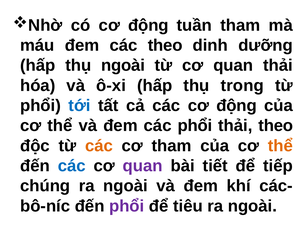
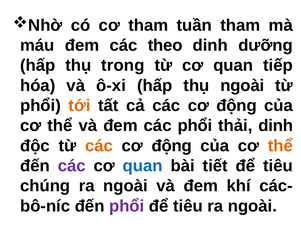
có cơ động: động -> tham
thụ ngoài: ngoài -> trong
quan thải: thải -> tiếp
thụ trong: trong -> ngoài
tới colour: blue -> orange
thải theo: theo -> dinh
tham at (172, 146): tham -> động
các at (72, 166) colour: blue -> purple
quan at (143, 166) colour: purple -> blue
tiết để tiếp: tiếp -> tiêu
